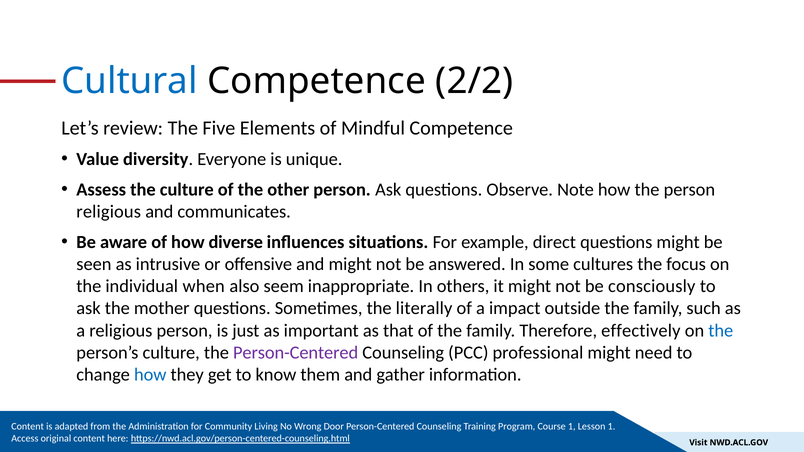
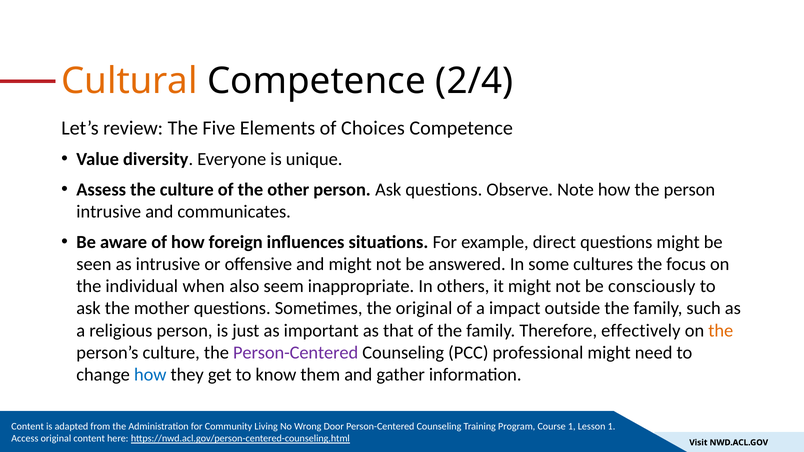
Cultural colour: blue -> orange
2/2: 2/2 -> 2/4
Mindful: Mindful -> Choices
religious at (109, 212): religious -> intrusive
diverse: diverse -> foreign
the literally: literally -> original
the at (721, 331) colour: blue -> orange
